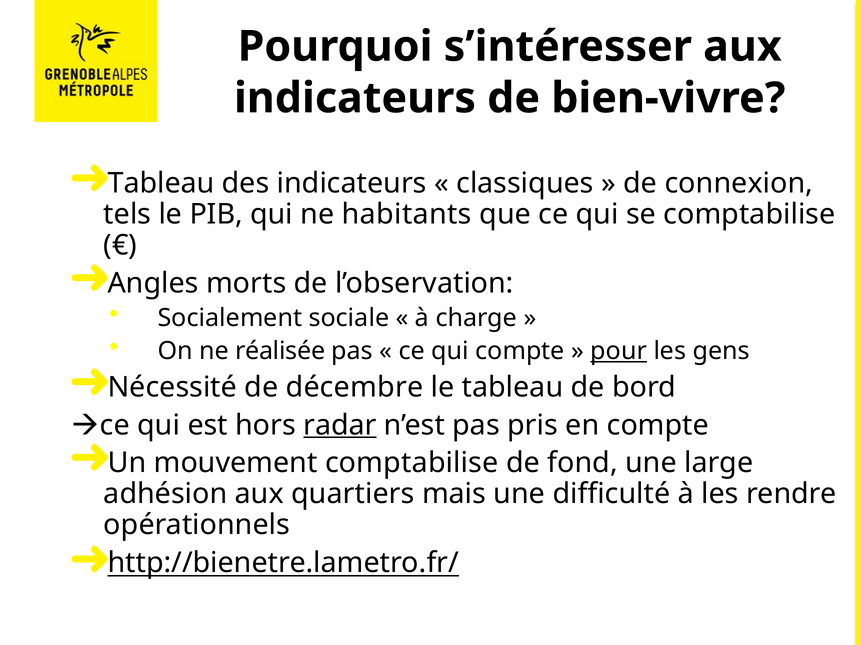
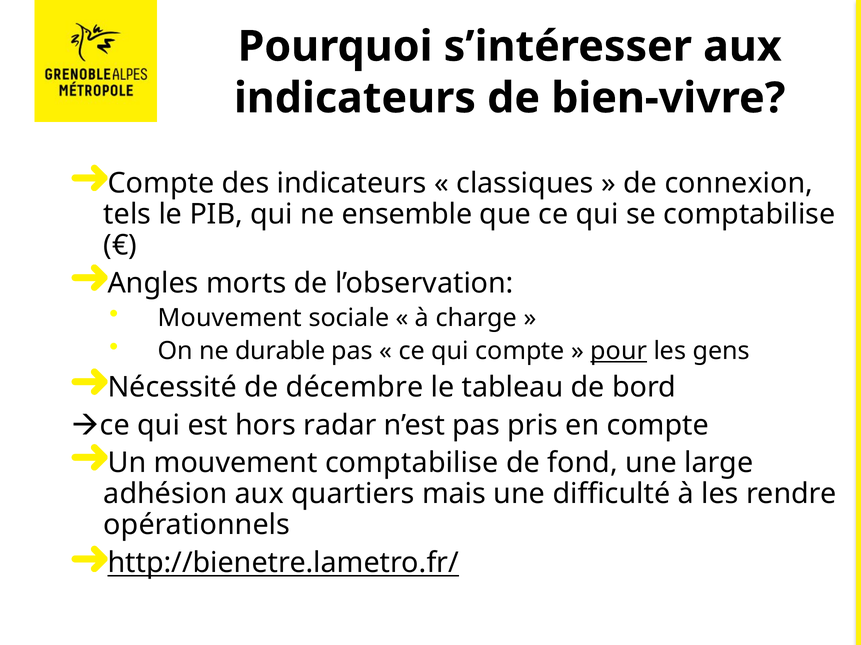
Tableau at (161, 184): Tableau -> Compte
habitants: habitants -> ensemble
Socialement at (230, 318): Socialement -> Mouvement
réalisée: réalisée -> durable
radar underline: present -> none
